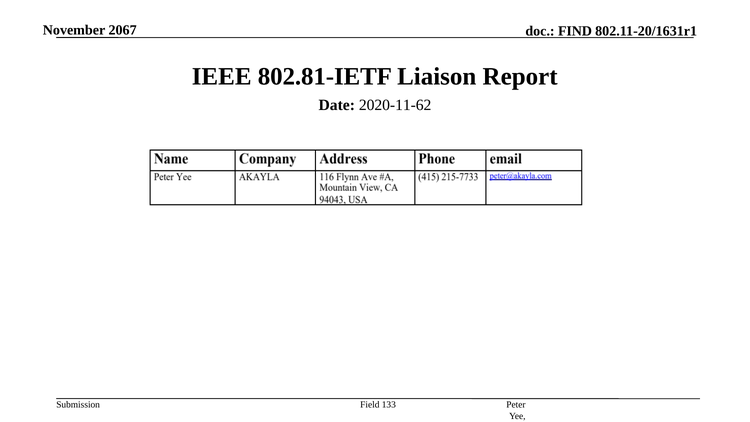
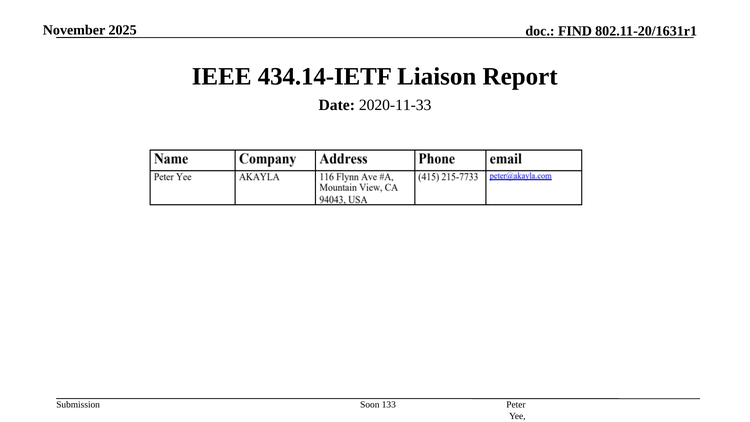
2067: 2067 -> 2025
802.81-IETF: 802.81-IETF -> 434.14-IETF
2020-11-62: 2020-11-62 -> 2020-11-33
Field: Field -> Soon
